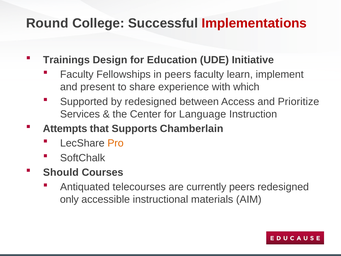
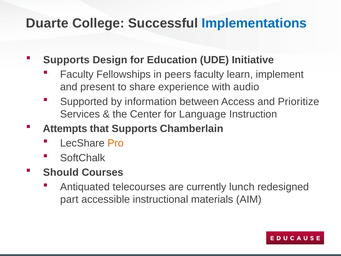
Round: Round -> Duarte
Implementations colour: red -> blue
Trainings at (66, 60): Trainings -> Supports
which: which -> audio
by redesigned: redesigned -> information
currently peers: peers -> lunch
only: only -> part
